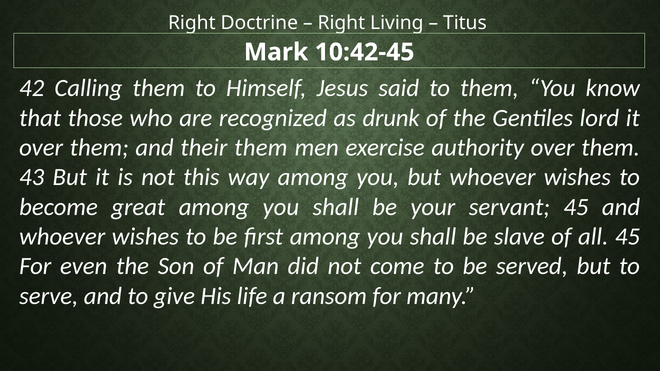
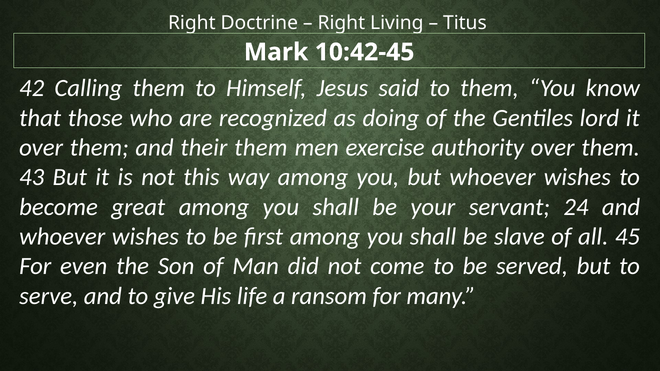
drunk: drunk -> doing
servant 45: 45 -> 24
